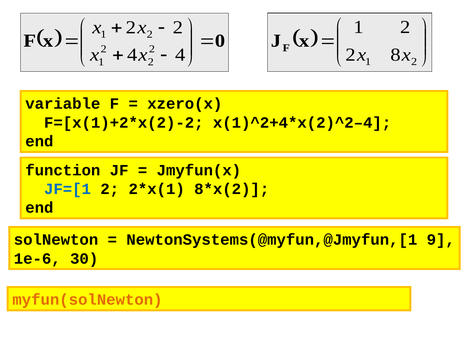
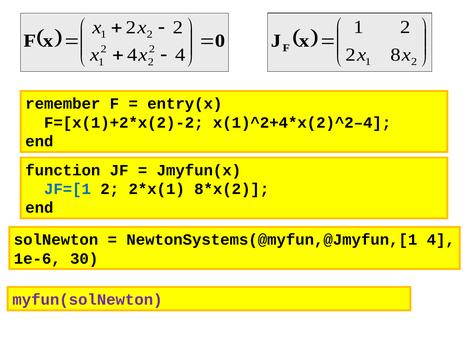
variable: variable -> remember
xzero(x: xzero(x -> entry(x
NewtonSystems(@myfun,@Jmyfun,[1 9: 9 -> 4
myfun(solNewton colour: orange -> purple
